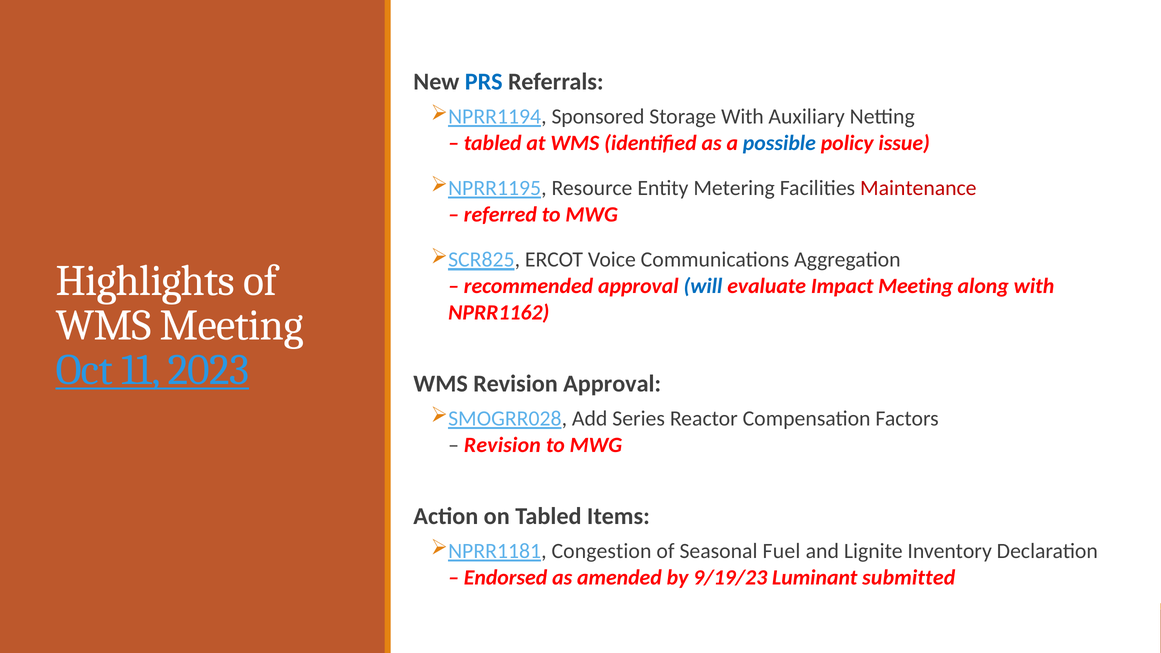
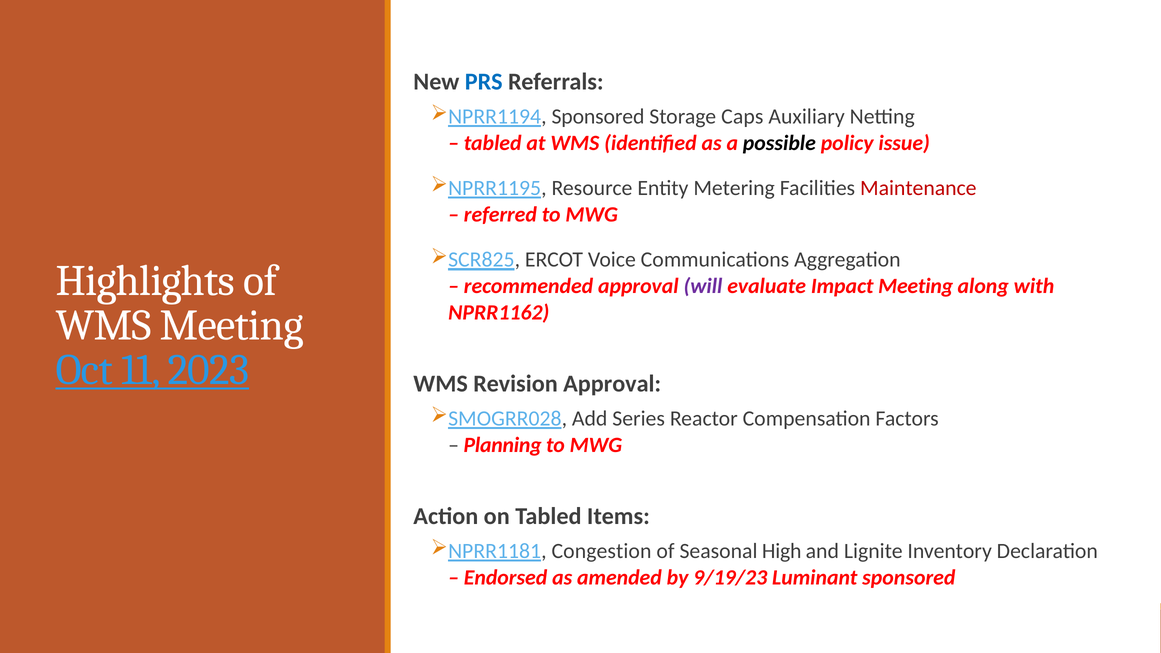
Storage With: With -> Caps
possible colour: blue -> black
will colour: blue -> purple
Revision at (502, 445): Revision -> Planning
Fuel: Fuel -> High
Luminant submitted: submitted -> sponsored
